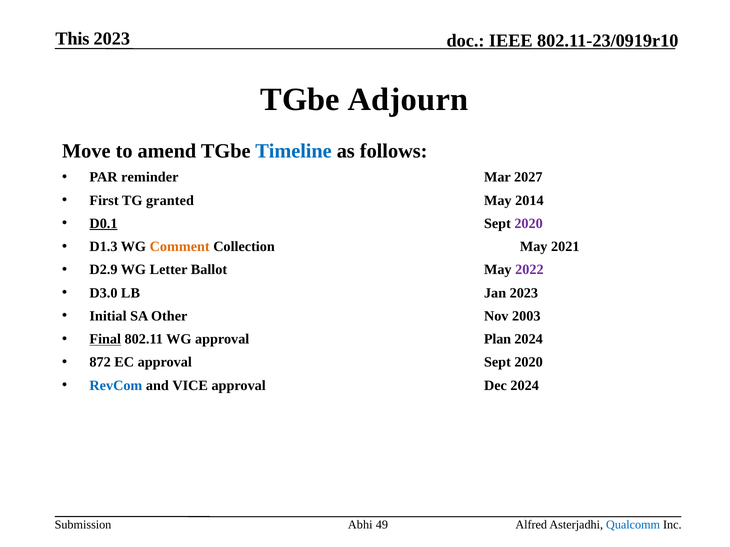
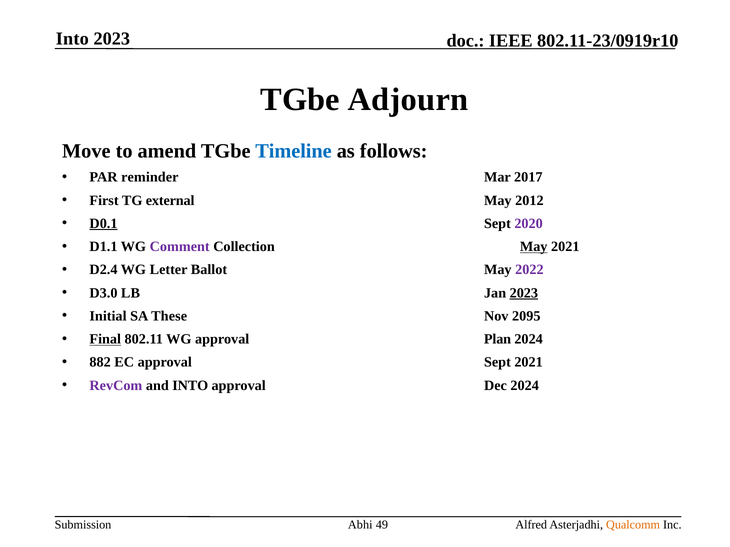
This at (72, 39): This -> Into
2027: 2027 -> 2017
granted: granted -> external
2014: 2014 -> 2012
D1.3: D1.3 -> D1.1
Comment colour: orange -> purple
May at (534, 247) underline: none -> present
D2.9: D2.9 -> D2.4
2023 at (524, 293) underline: none -> present
Other: Other -> These
2003: 2003 -> 2095
872: 872 -> 882
approval Sept 2020: 2020 -> 2021
RevCom colour: blue -> purple
and VICE: VICE -> INTO
Qualcomm colour: blue -> orange
